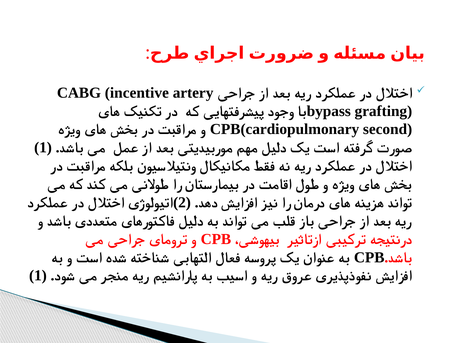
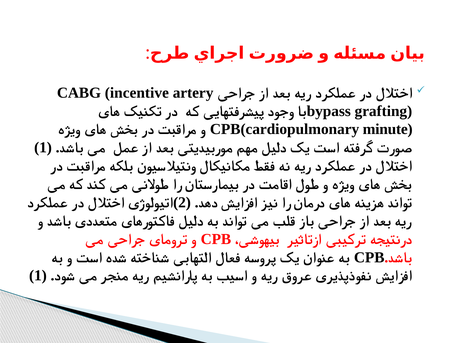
second: second -> minute
